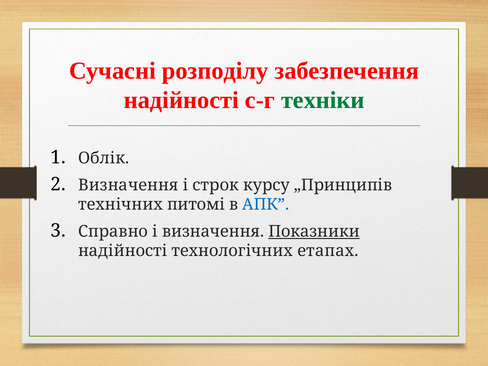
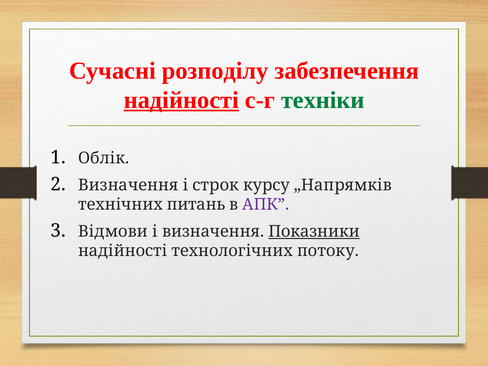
надійності at (181, 100) underline: none -> present
„Принципів: „Принципів -> „Напрямків
питомі: питомі -> питань
АПК colour: blue -> purple
Справно: Справно -> Відмови
етапах: етапах -> потоку
